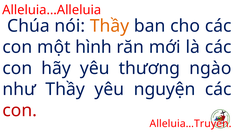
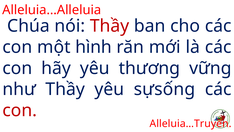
Thầy at (110, 26) colour: orange -> red
ngào: ngào -> vững
nguyện: nguyện -> sựsống
